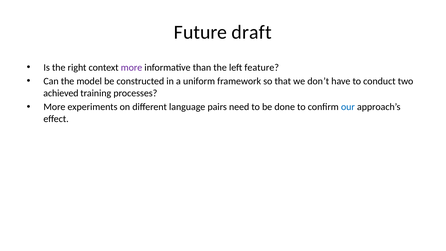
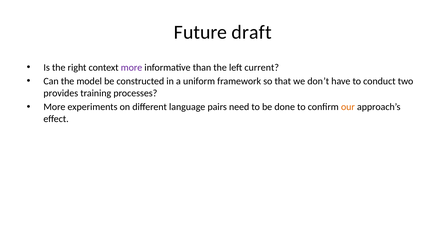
feature: feature -> current
achieved: achieved -> provides
our colour: blue -> orange
